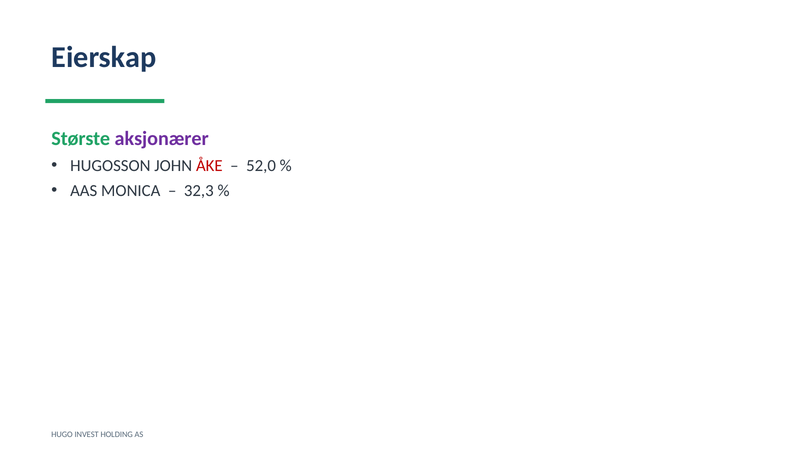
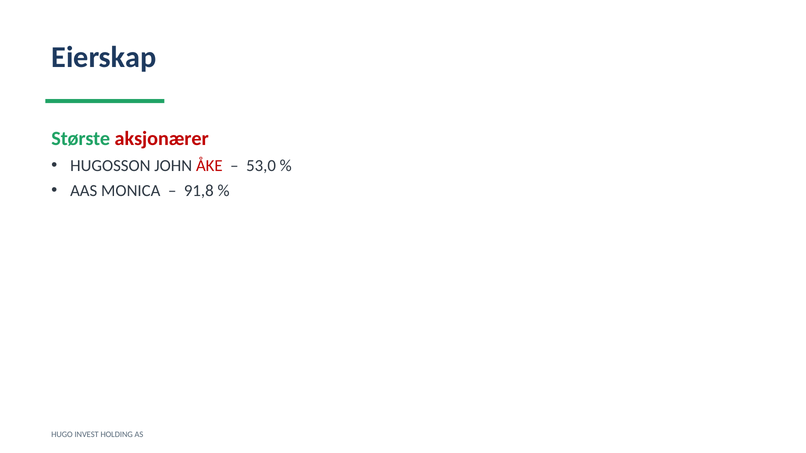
aksjonærer colour: purple -> red
52,0: 52,0 -> 53,0
32,3: 32,3 -> 91,8
